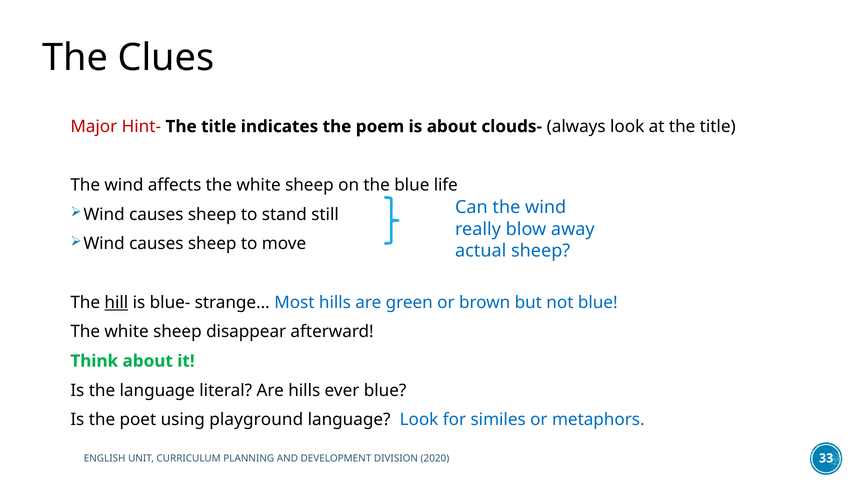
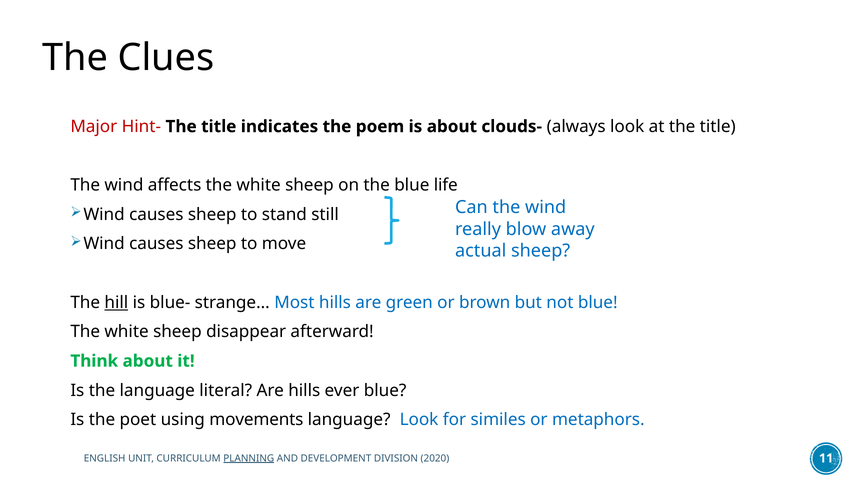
playground: playground -> movements
PLANNING underline: none -> present
33: 33 -> 11
